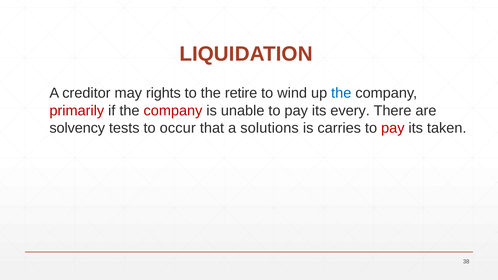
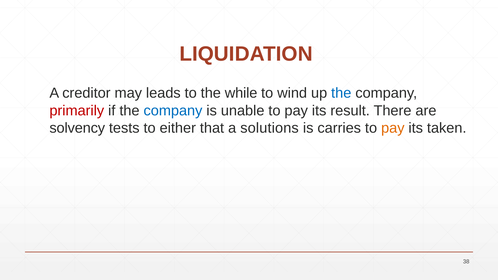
rights: rights -> leads
retire: retire -> while
company at (173, 111) colour: red -> blue
every: every -> result
occur: occur -> either
pay at (393, 128) colour: red -> orange
